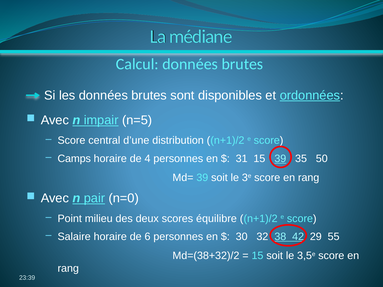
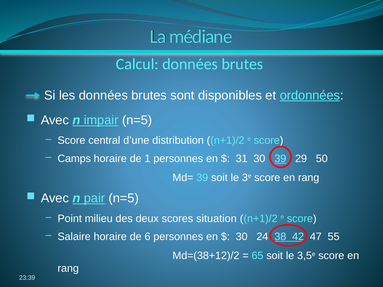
4: 4 -> 1
31 15: 15 -> 30
35: 35 -> 29
pair n=0: n=0 -> n=5
équilibre: équilibre -> situation
32: 32 -> 24
29: 29 -> 47
Md=(38+32)/2: Md=(38+32)/2 -> Md=(38+12)/2
15 at (257, 256): 15 -> 65
